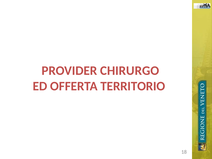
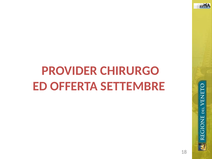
TERRITORIO: TERRITORIO -> SETTEMBRE
